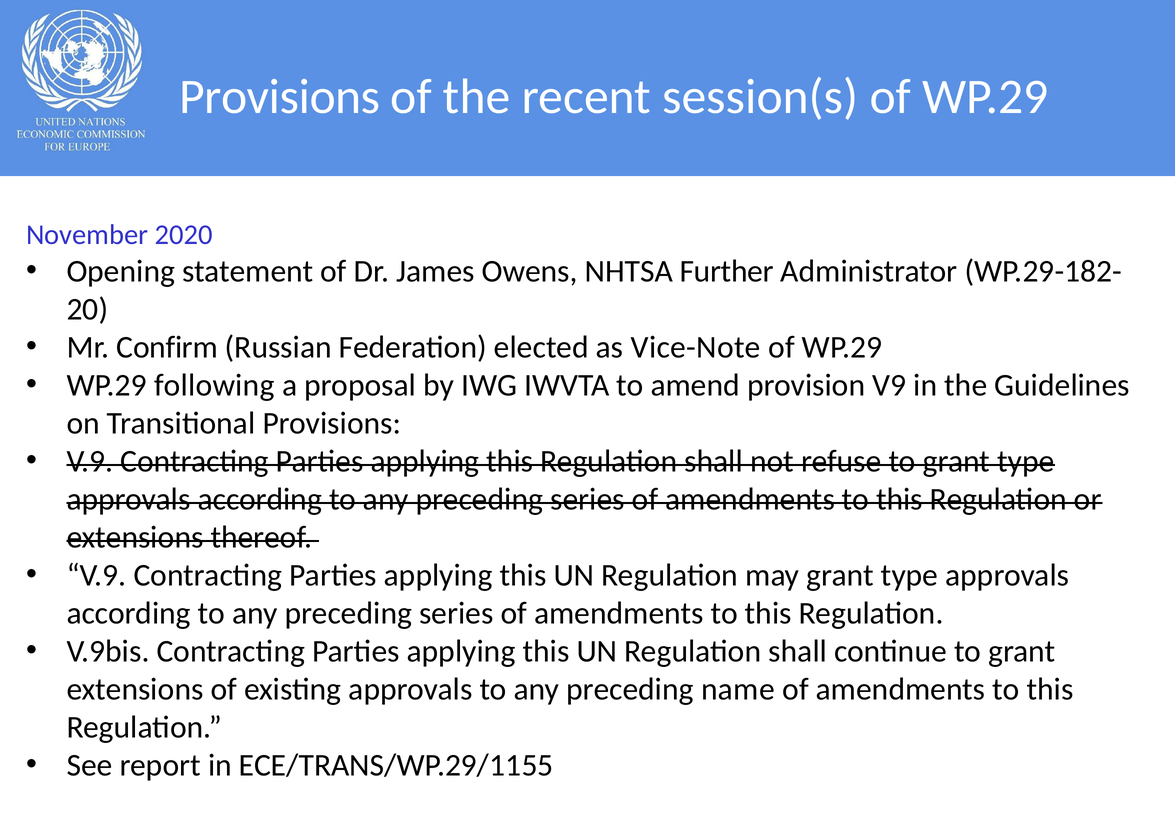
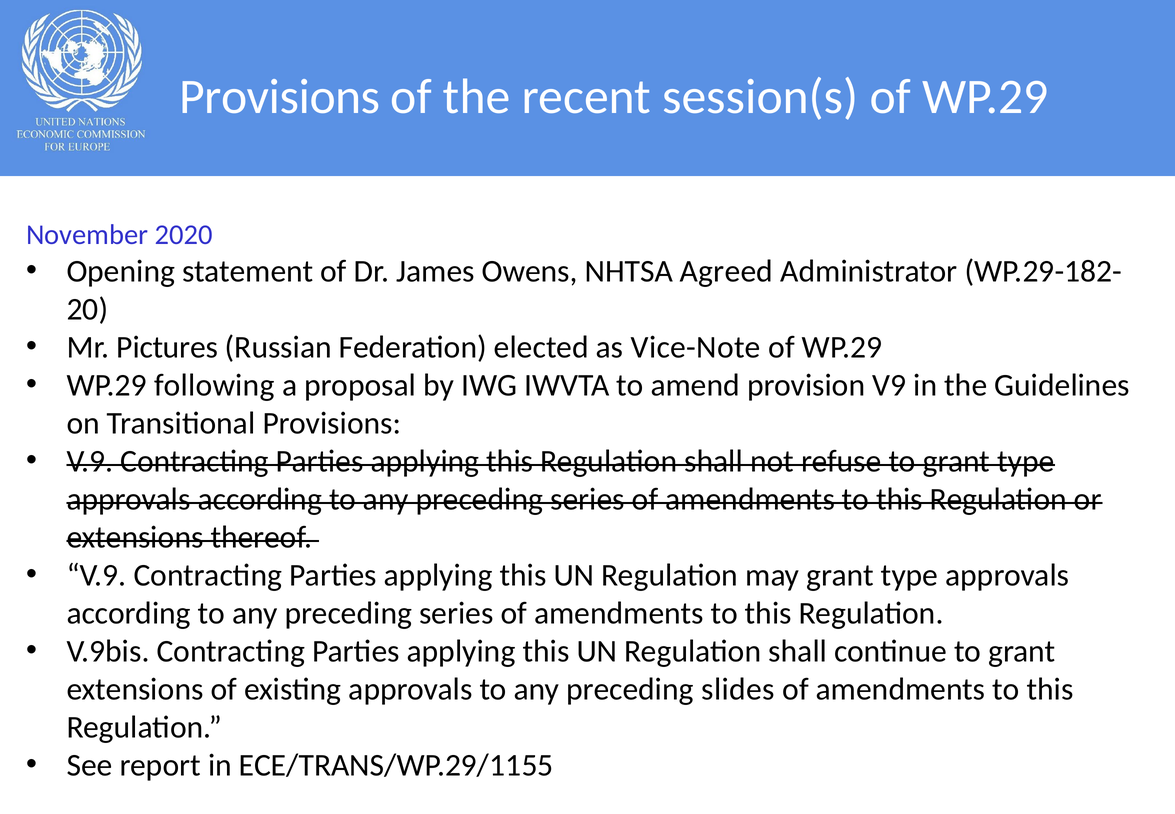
Further: Further -> Agreed
Confirm: Confirm -> Pictures
name: name -> slides
